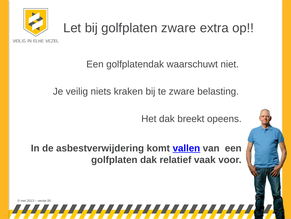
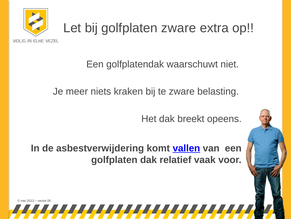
veilig: veilig -> meer
